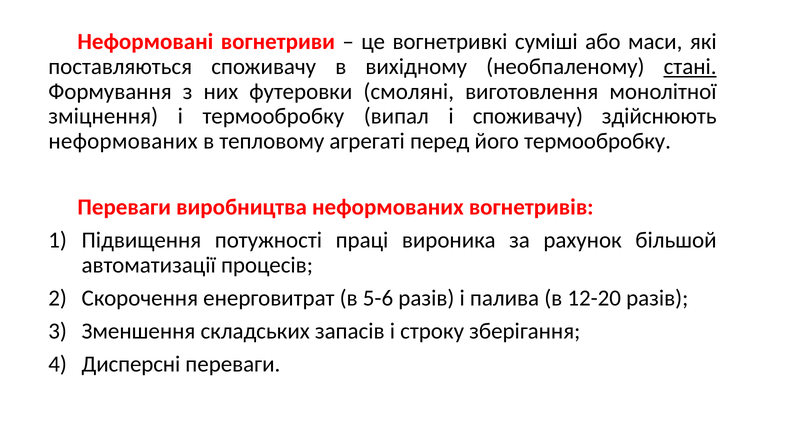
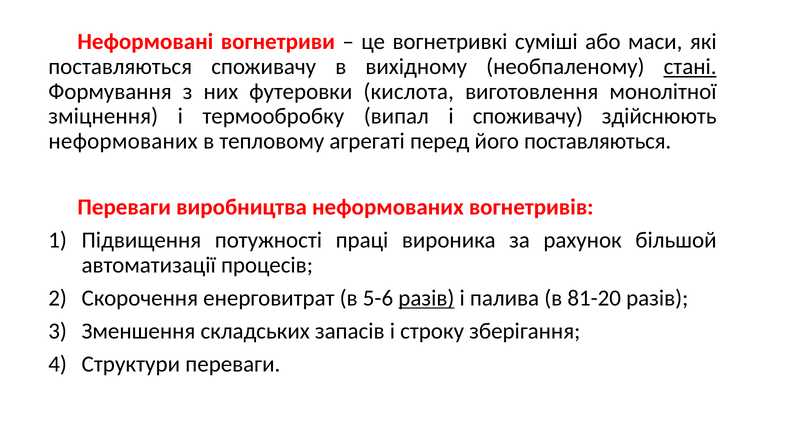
смоляні: смоляні -> кислота
його термообробку: термообробку -> поставляються
разів at (426, 298) underline: none -> present
12-20: 12-20 -> 81-20
Дисперсні: Дисперсні -> Структури
